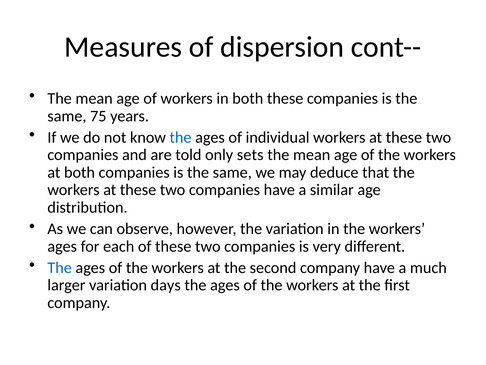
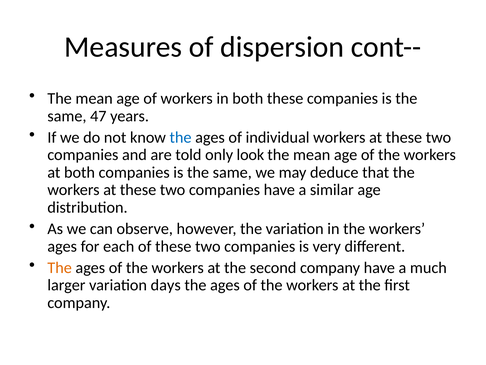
75: 75 -> 47
sets: sets -> look
The at (60, 267) colour: blue -> orange
